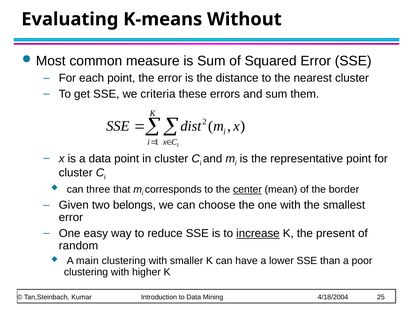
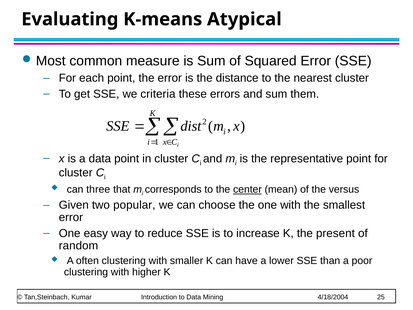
Without: Without -> Atypical
border: border -> versus
belongs: belongs -> popular
increase underline: present -> none
main: main -> often
